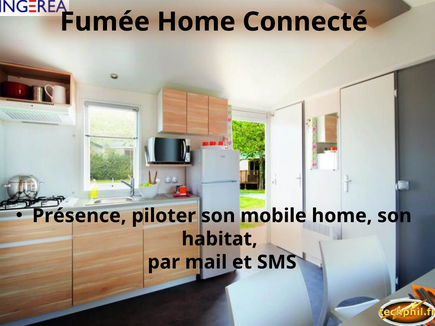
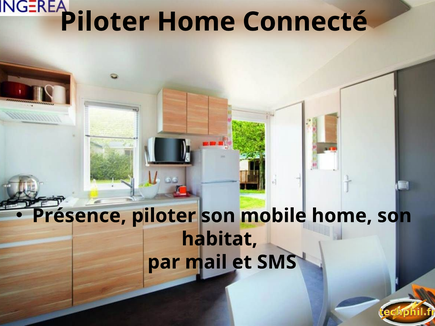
Fumée at (105, 22): Fumée -> Piloter
